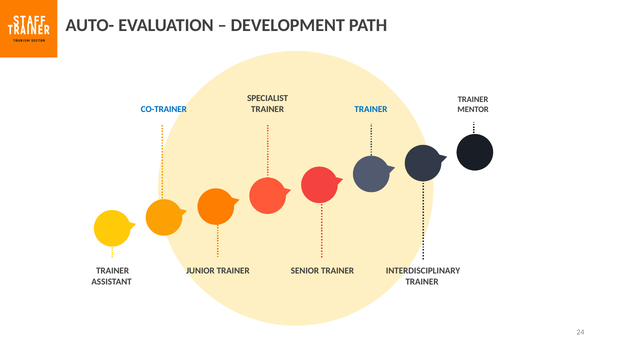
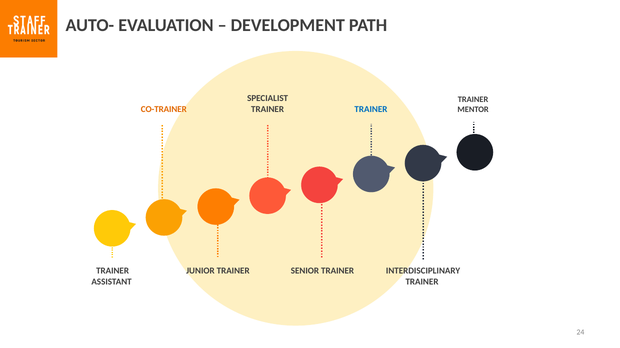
CO-TRAINER colour: blue -> orange
